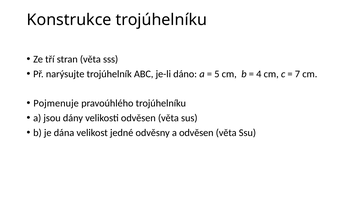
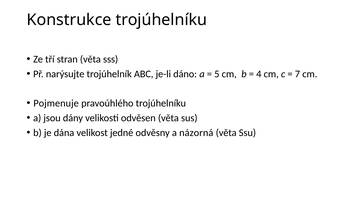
a odvěsen: odvěsen -> názorná
